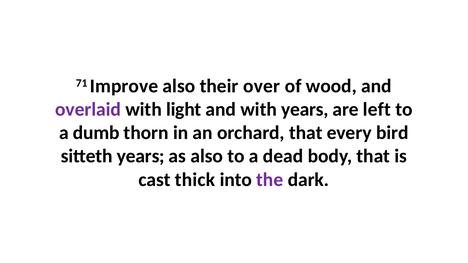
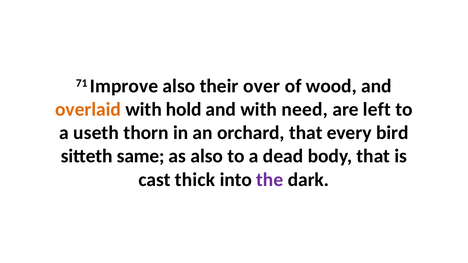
overlaid colour: purple -> orange
light: light -> hold
with years: years -> need
dumb: dumb -> useth
sitteth years: years -> same
